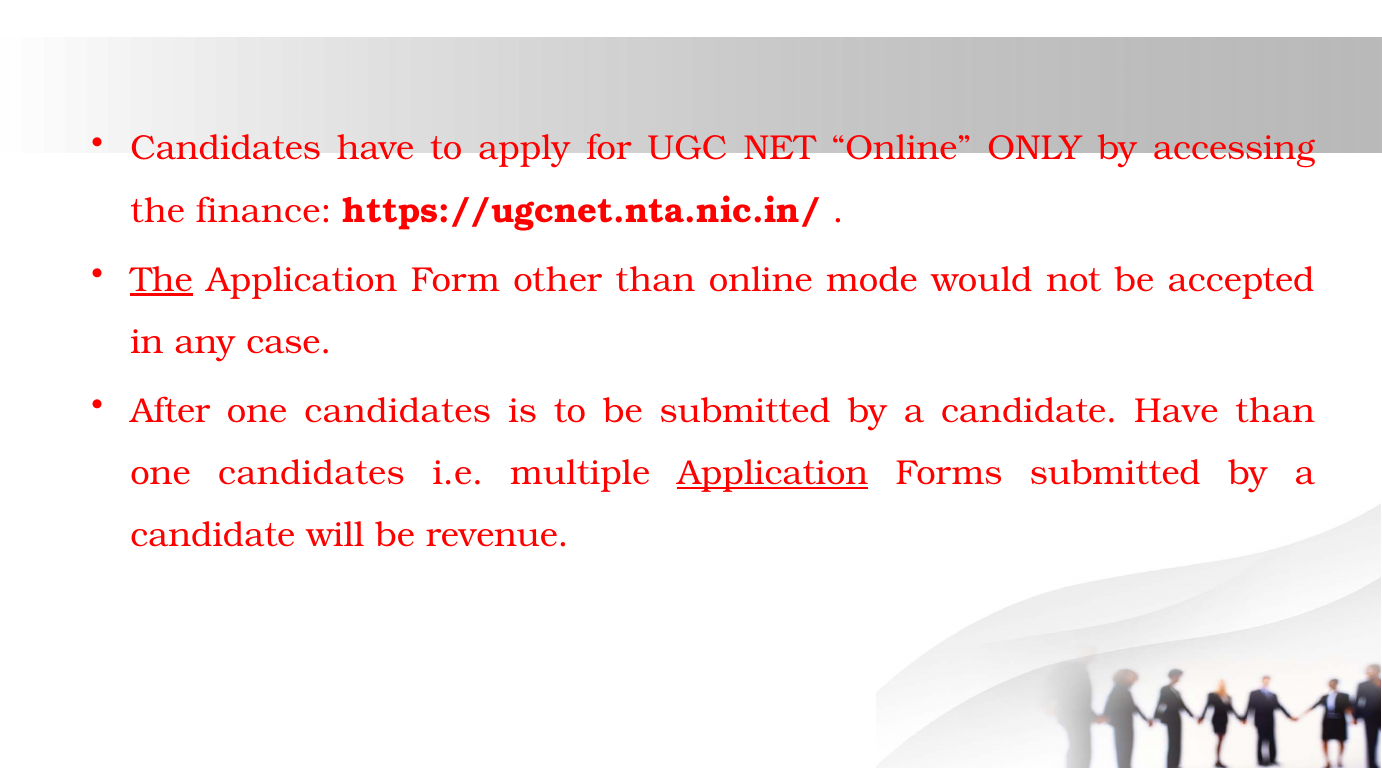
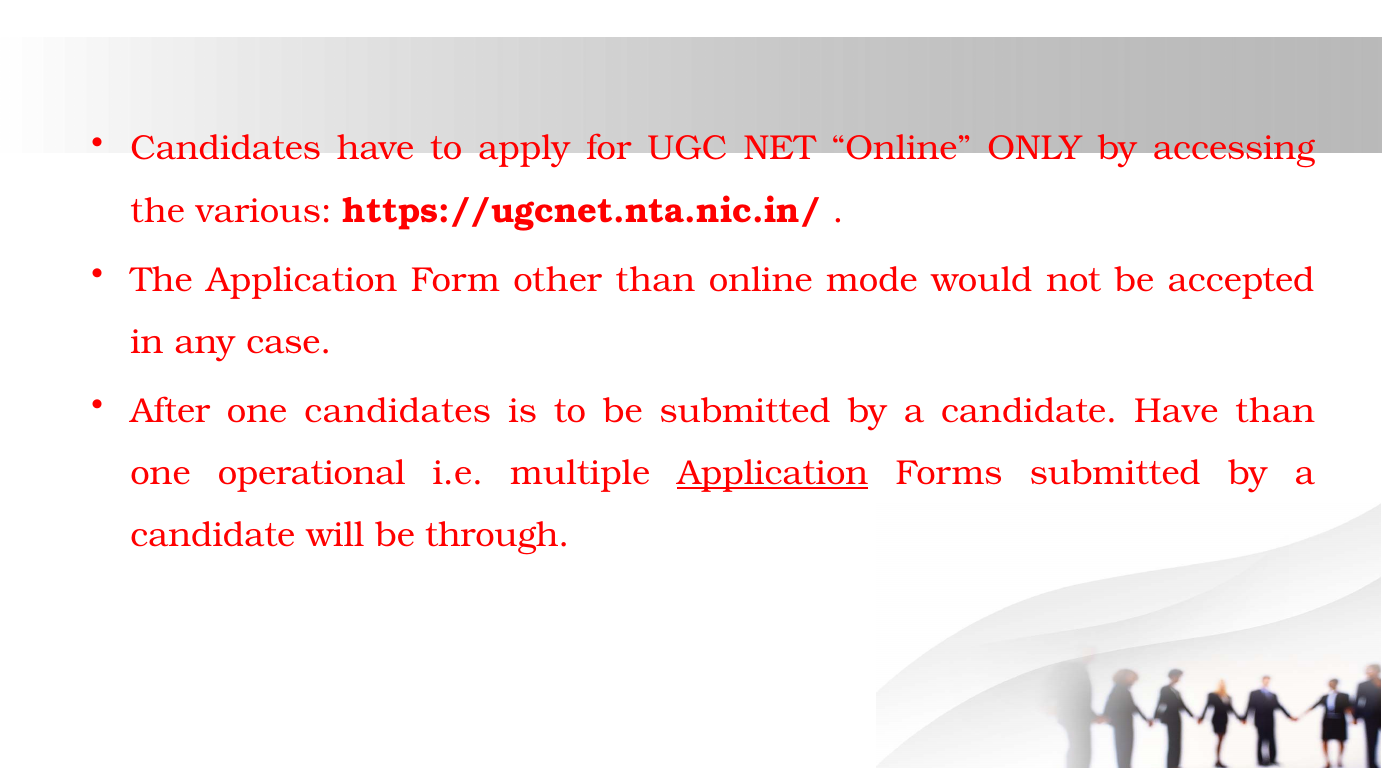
finance: finance -> various
The at (161, 280) underline: present -> none
candidates at (311, 473): candidates -> operational
revenue: revenue -> through
